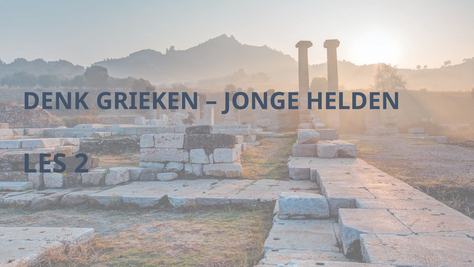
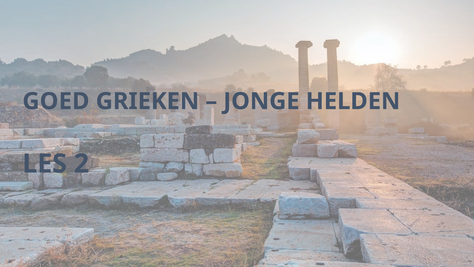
DENK: DENK -> GOED
